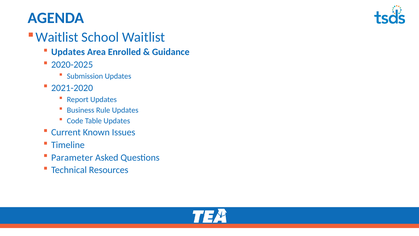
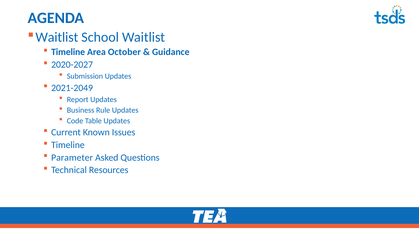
Updates at (68, 52): Updates -> Timeline
Enrolled: Enrolled -> October
2020-2025: 2020-2025 -> 2020-2027
2021-2020: 2021-2020 -> 2021-2049
